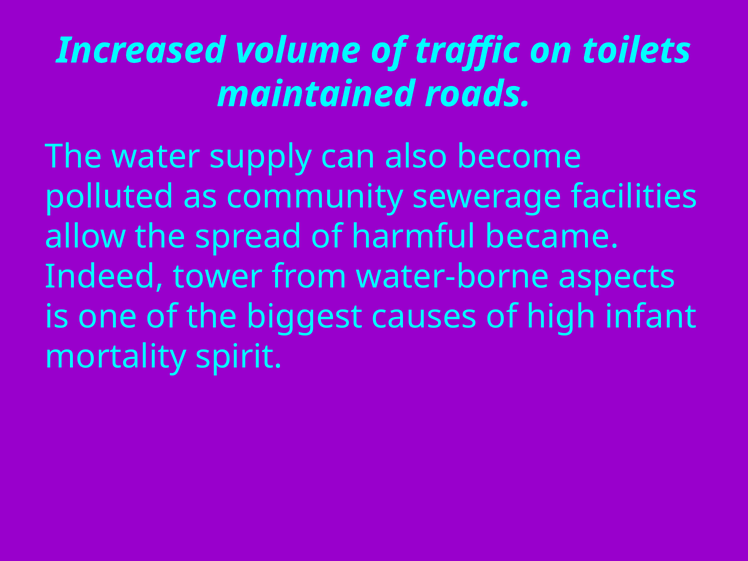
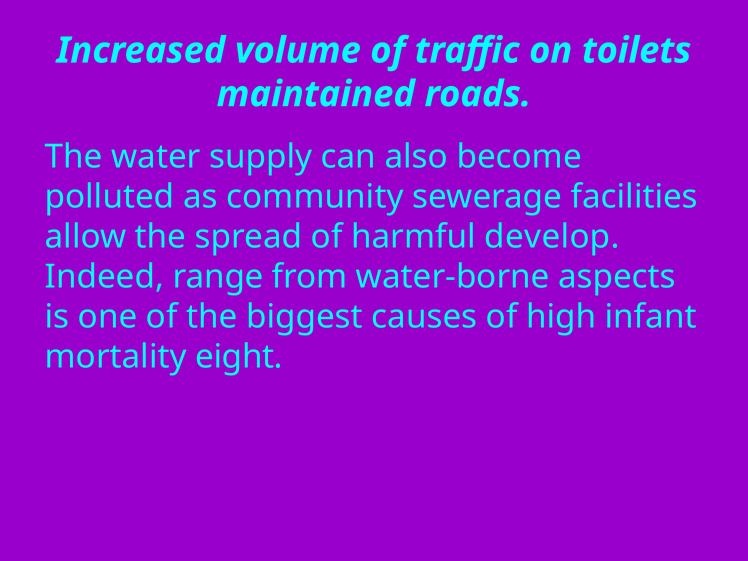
became: became -> develop
tower: tower -> range
spirit: spirit -> eight
